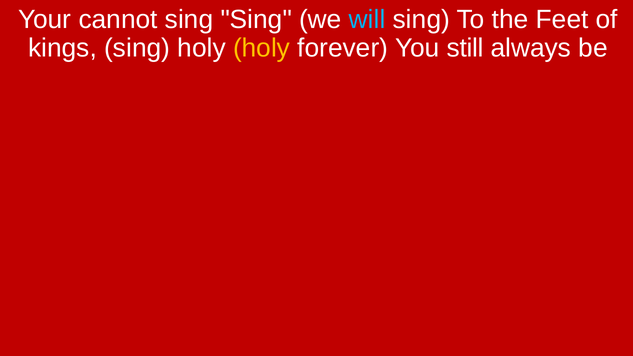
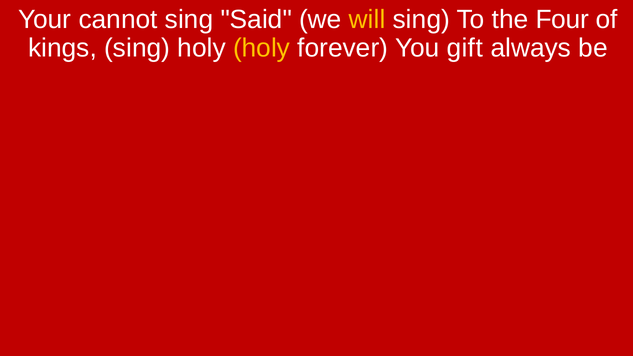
sing Sing: Sing -> Said
will colour: light blue -> yellow
Feet: Feet -> Four
still: still -> gift
